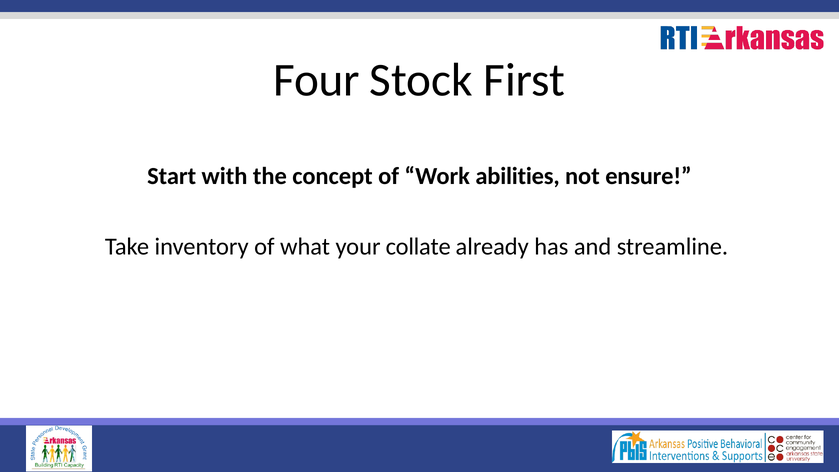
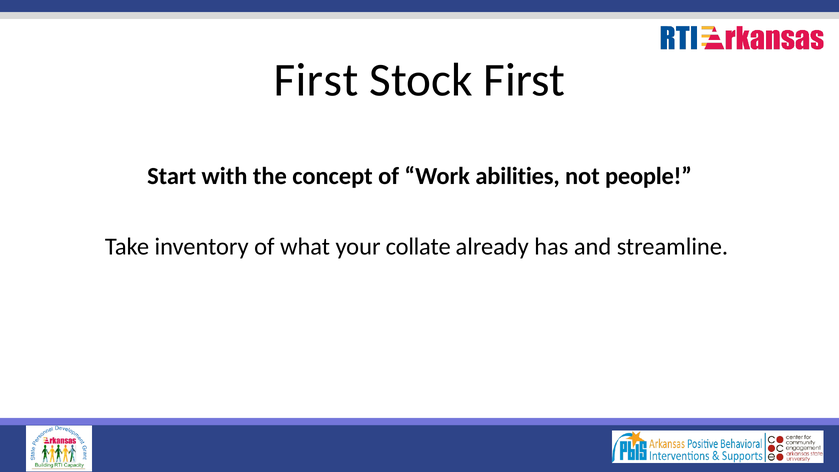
Four at (316, 80): Four -> First
ensure: ensure -> people
